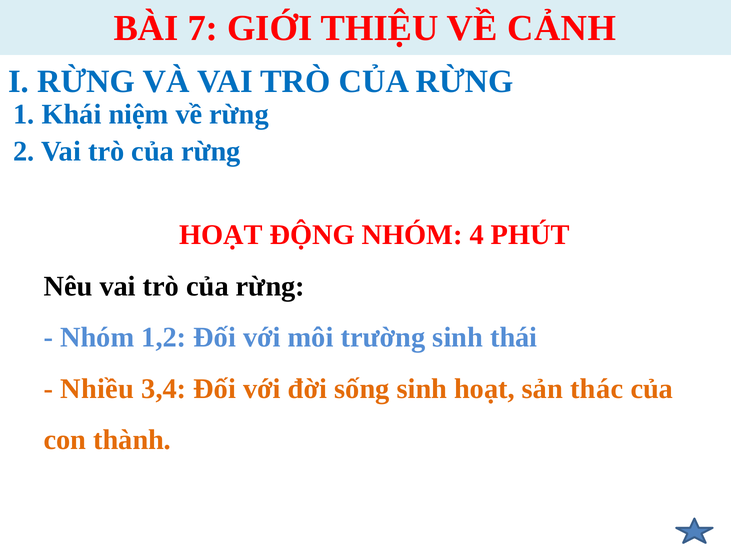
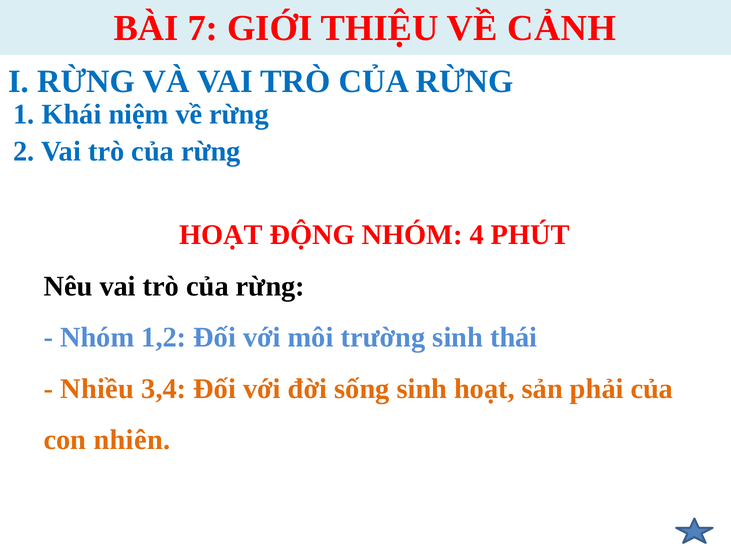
thác: thác -> phải
thành: thành -> nhiên
